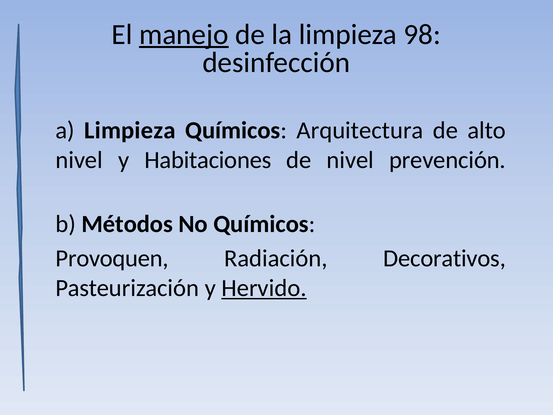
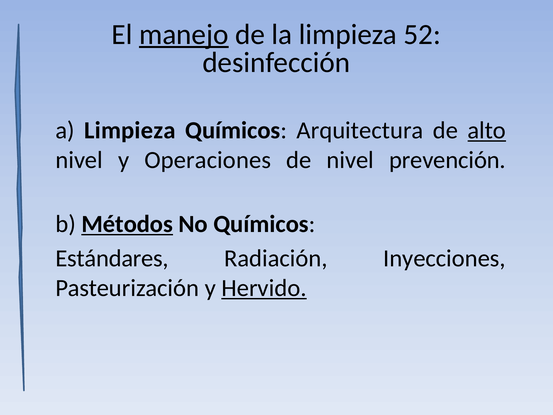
98: 98 -> 52
alto underline: none -> present
Habitaciones: Habitaciones -> Operaciones
Métodos underline: none -> present
Provoquen: Provoquen -> Estándares
Decorativos: Decorativos -> Inyecciones
